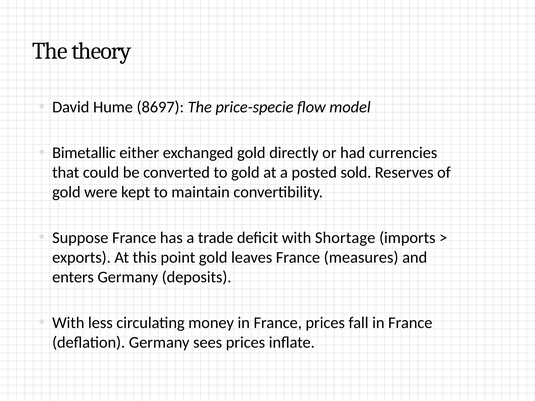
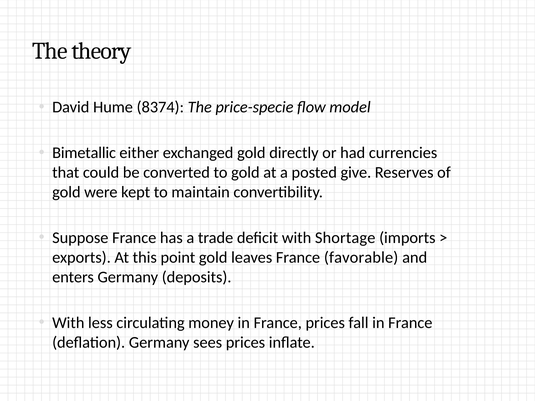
8697: 8697 -> 8374
sold: sold -> give
measures: measures -> favorable
